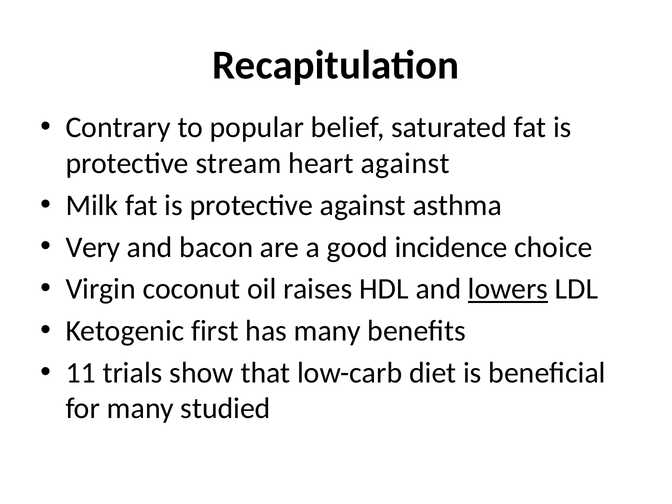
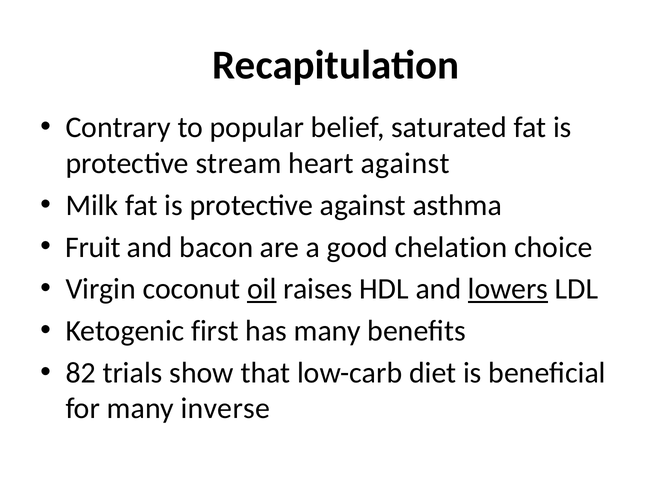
Very: Very -> Fruit
incidence: incidence -> chelation
oil underline: none -> present
11: 11 -> 82
studied: studied -> inverse
